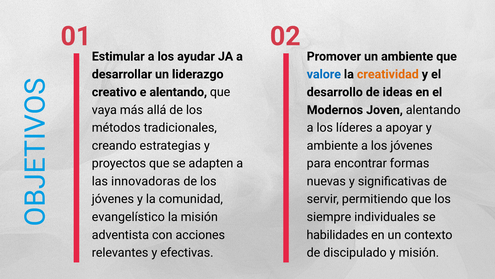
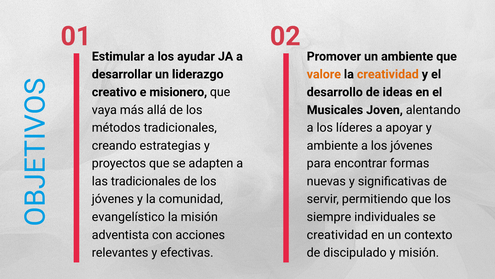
valore colour: blue -> orange
e alentando: alentando -> misionero
Modernos: Modernos -> Musicales
las innovadoras: innovadoras -> tradicionales
habilidades at (337, 234): habilidades -> creatividad
